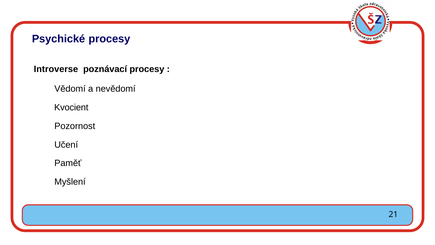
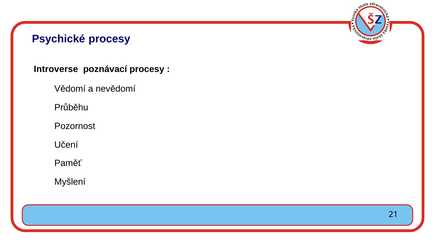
Kvocient: Kvocient -> Průběhu
